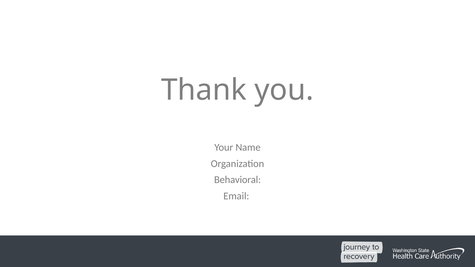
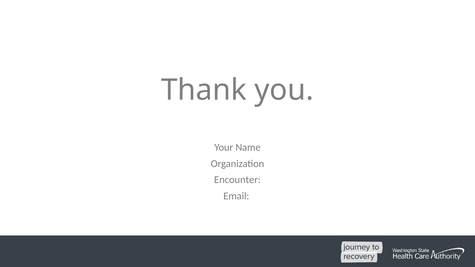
Behavioral: Behavioral -> Encounter
